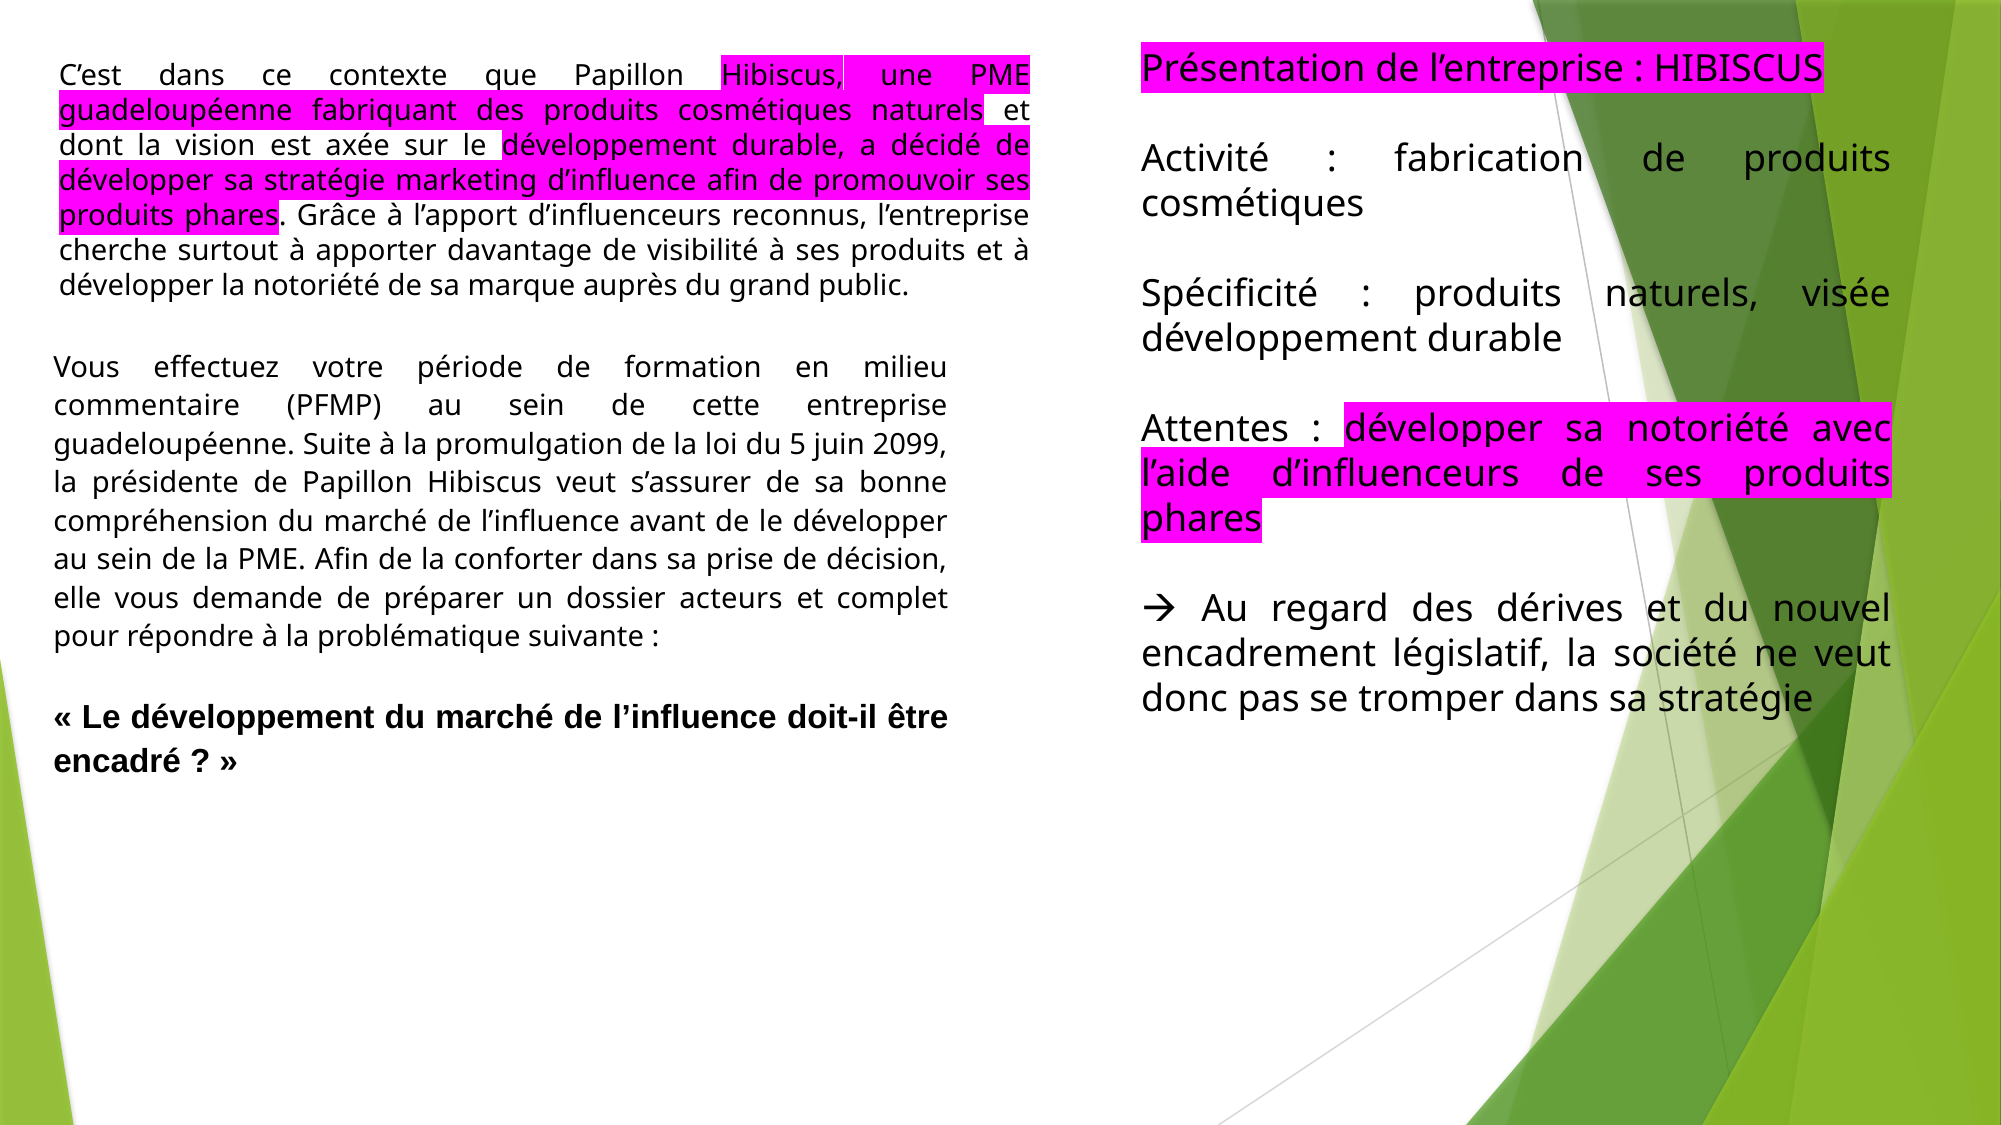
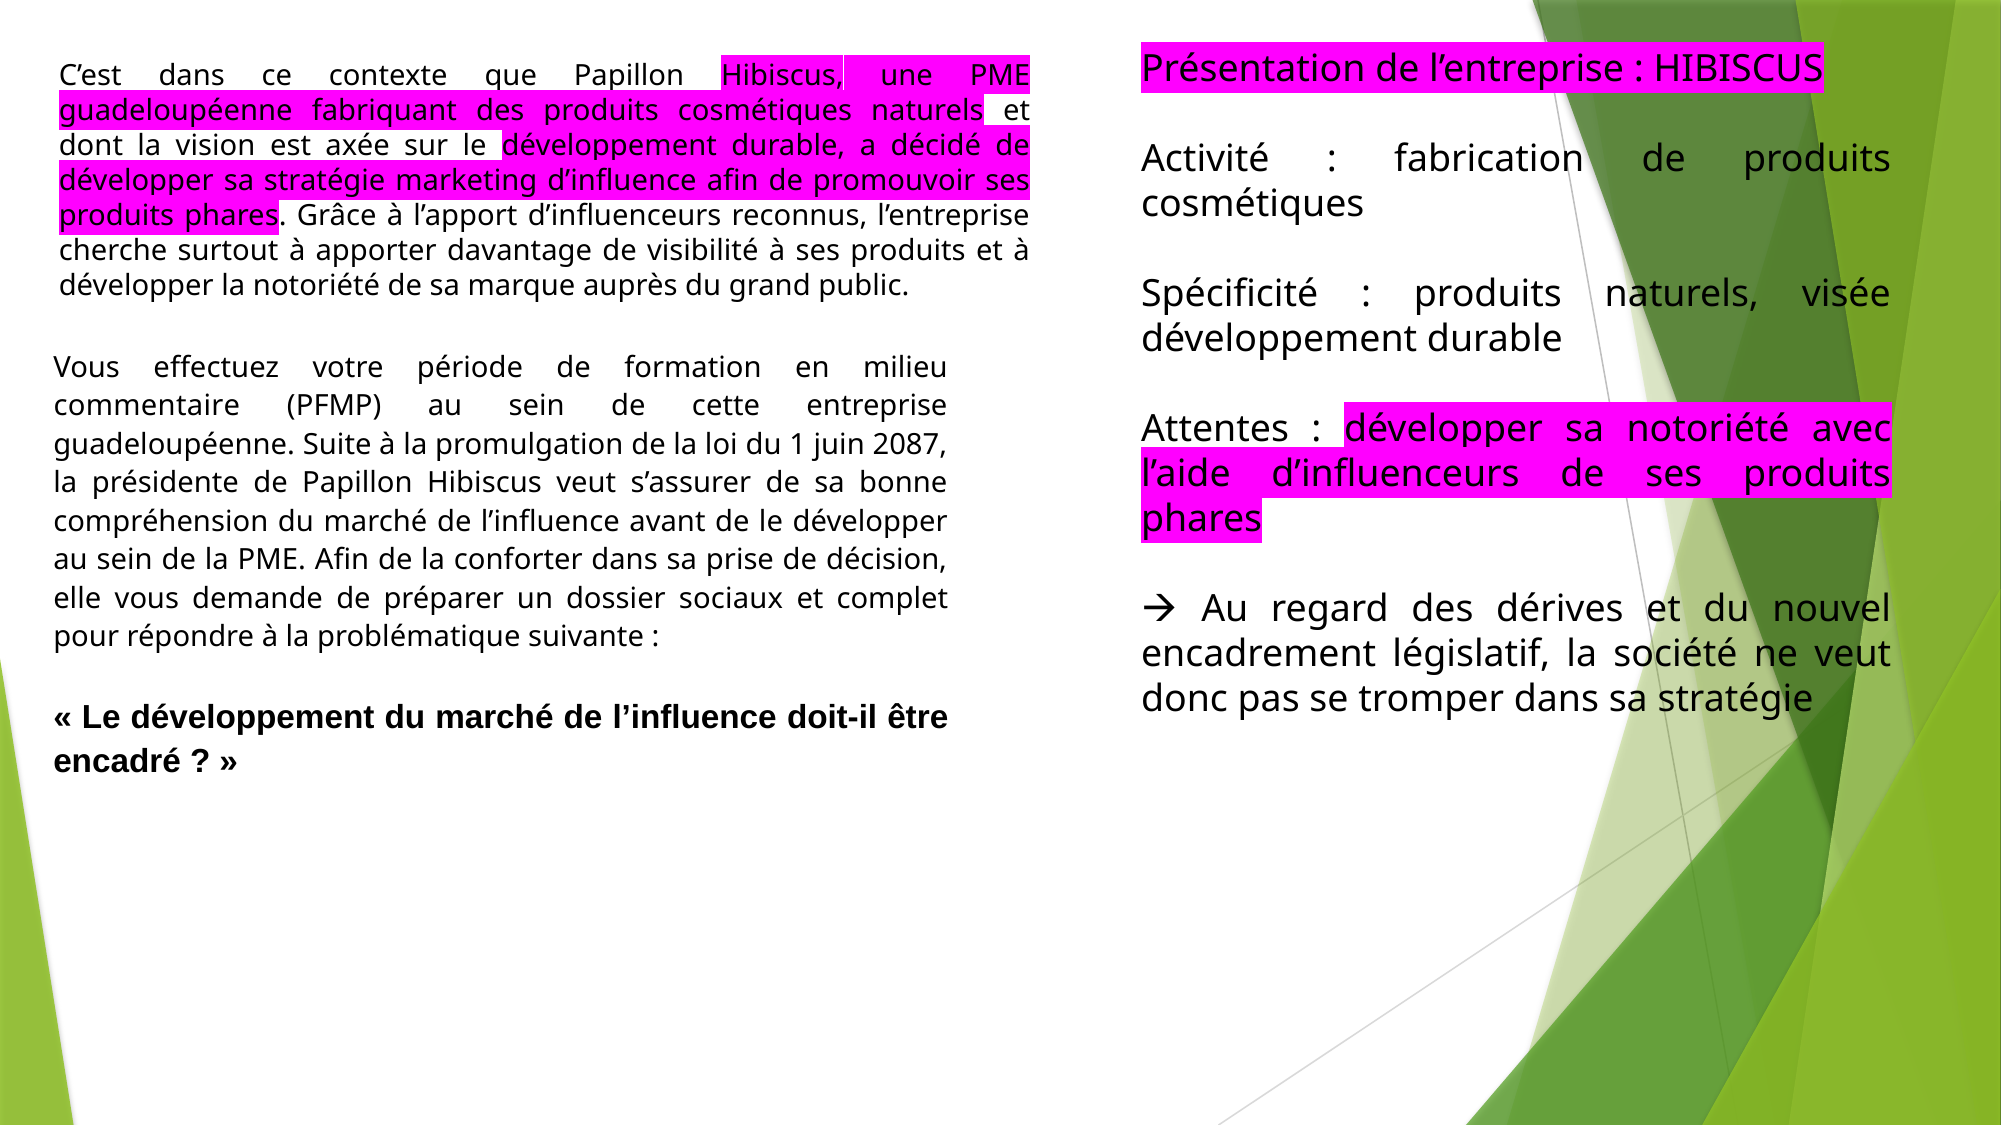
5: 5 -> 1
2099: 2099 -> 2087
acteurs: acteurs -> sociaux
